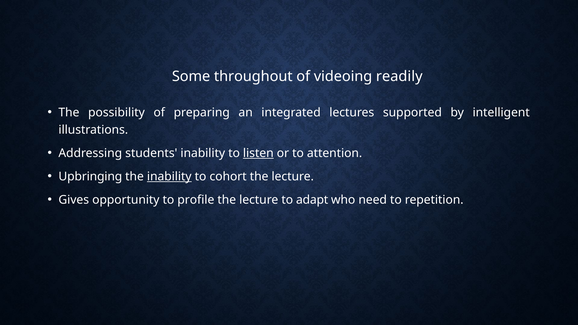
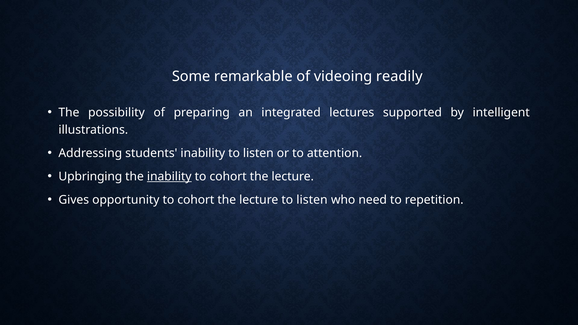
throughout: throughout -> remarkable
listen at (258, 153) underline: present -> none
opportunity to profile: profile -> cohort
lecture to adapt: adapt -> listen
